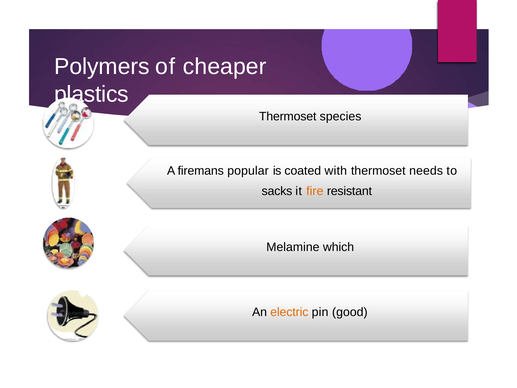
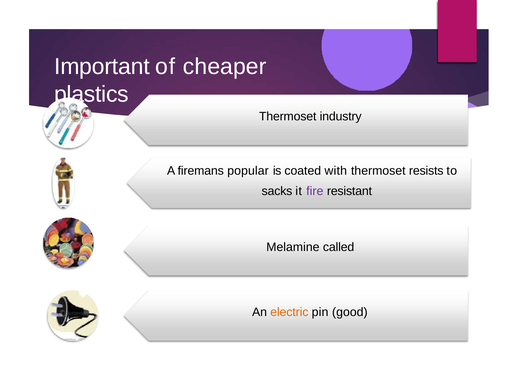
Polymers: Polymers -> Important
species: species -> industry
needs: needs -> resists
fire colour: orange -> purple
which: which -> called
